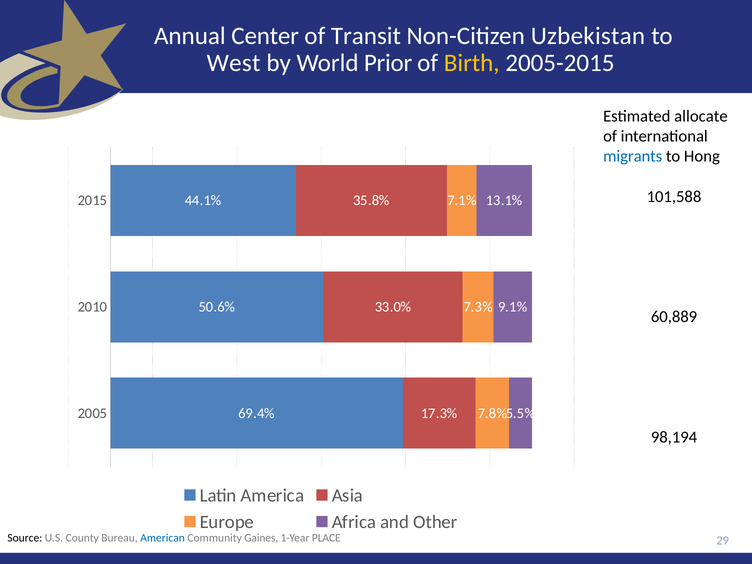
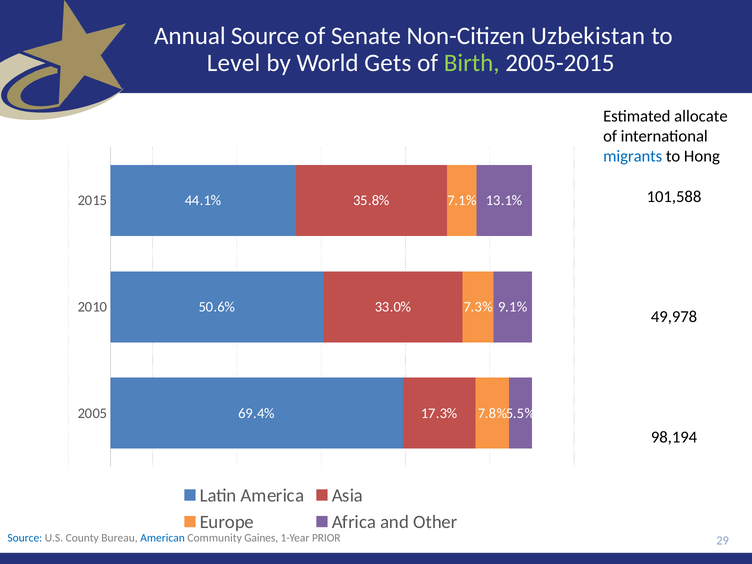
Annual Center: Center -> Source
Transit: Transit -> Senate
West: West -> Level
Prior: Prior -> Gets
Birth colour: yellow -> light green
60,889: 60,889 -> 49,978
Source at (25, 538) colour: black -> blue
PLACE: PLACE -> PRIOR
